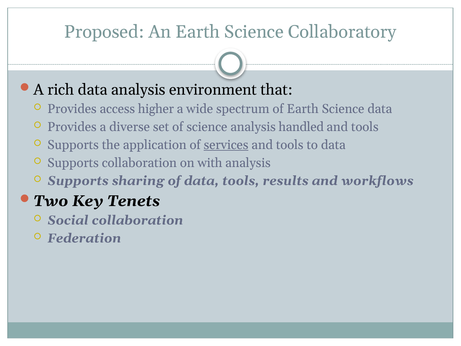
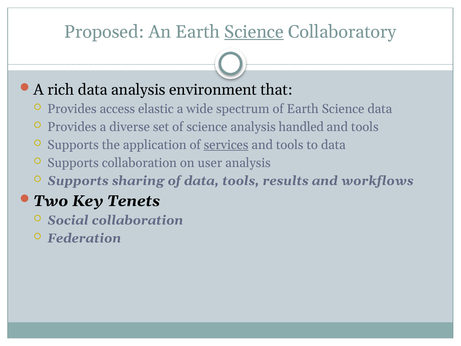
Science at (254, 32) underline: none -> present
higher: higher -> elastic
with: with -> user
